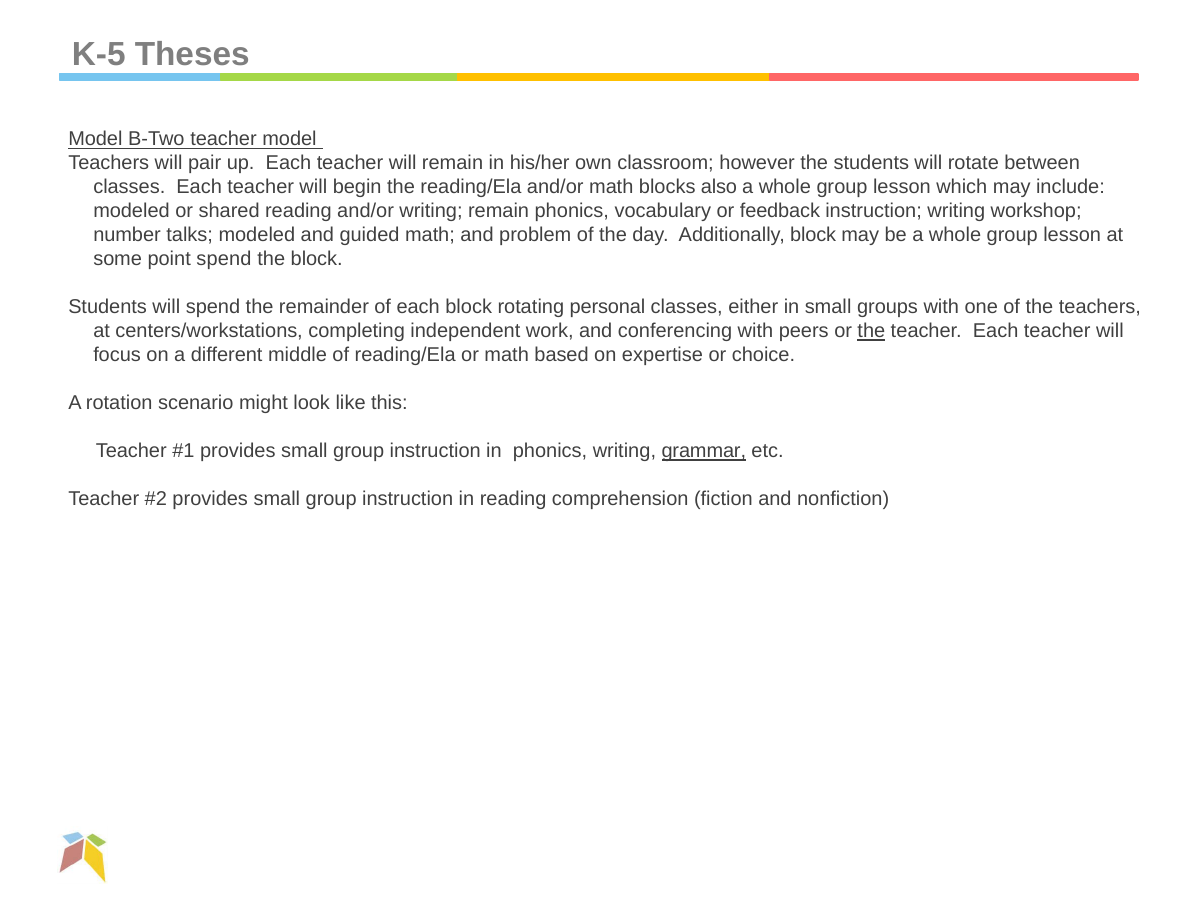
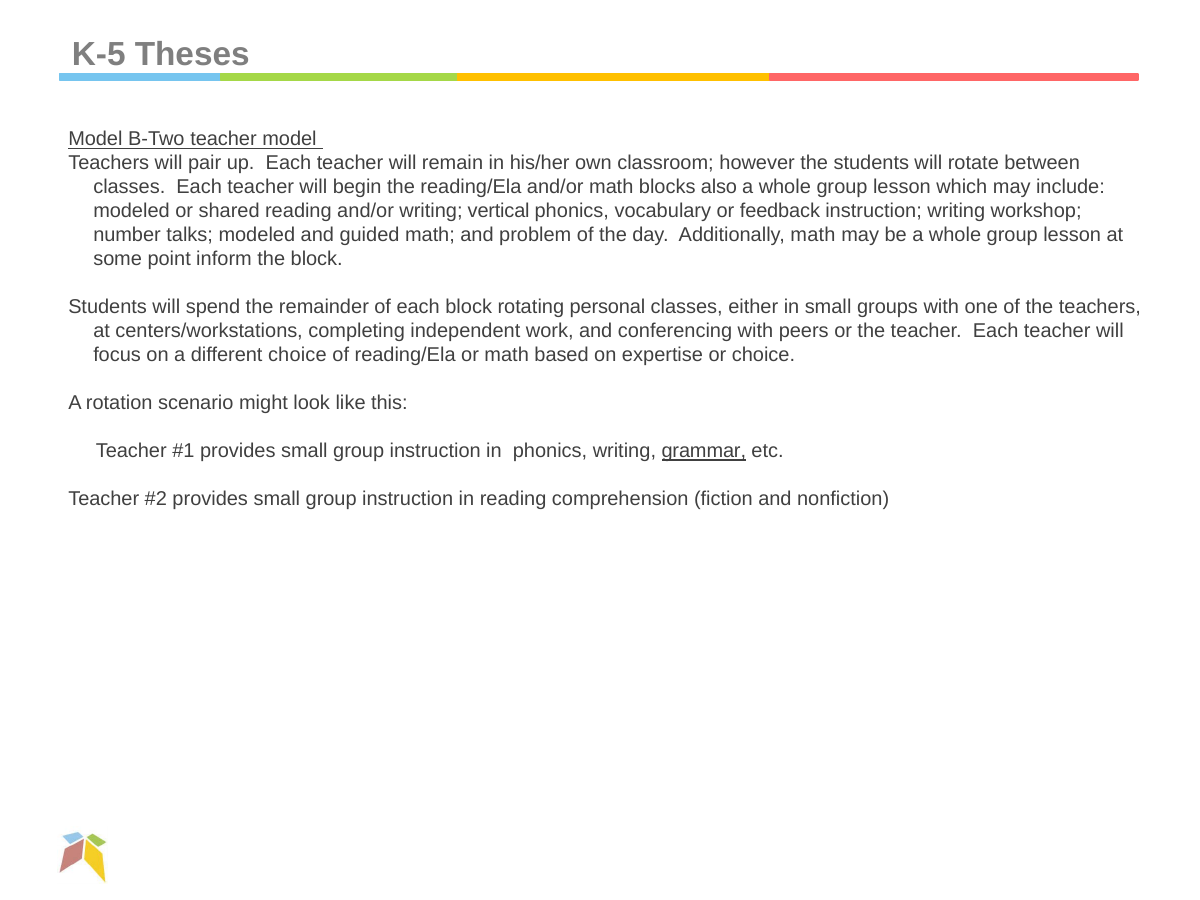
writing remain: remain -> vertical
Additionally block: block -> math
point spend: spend -> inform
the at (871, 331) underline: present -> none
different middle: middle -> choice
